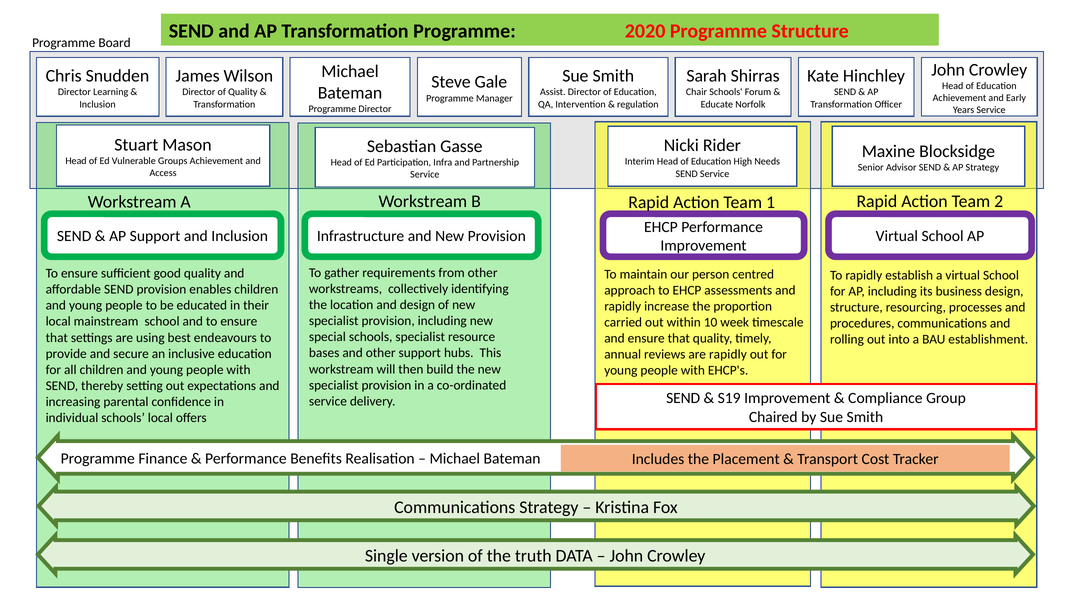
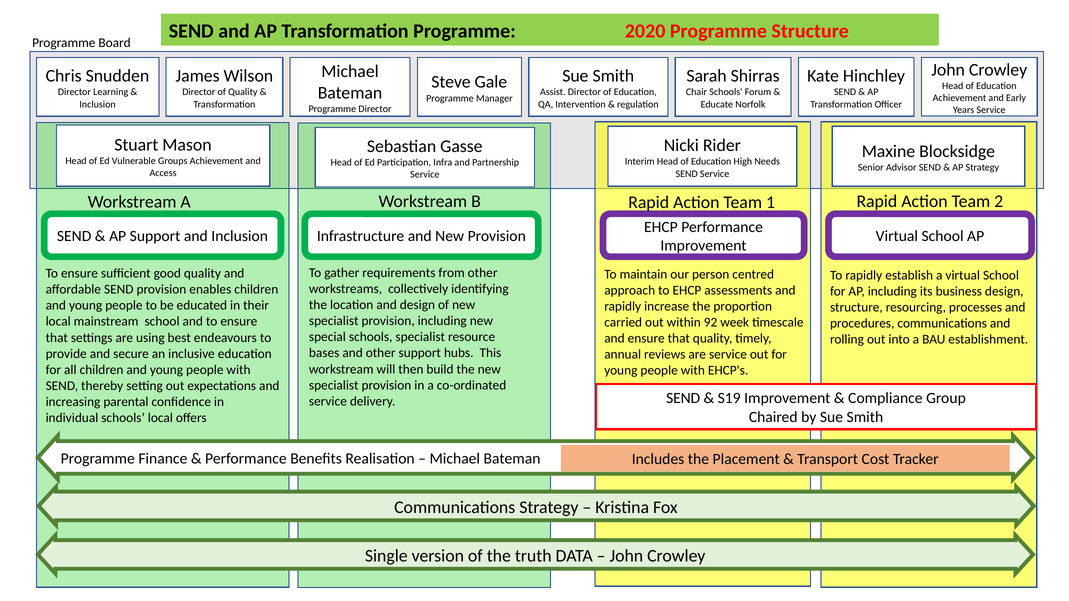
10: 10 -> 92
are rapidly: rapidly -> service
